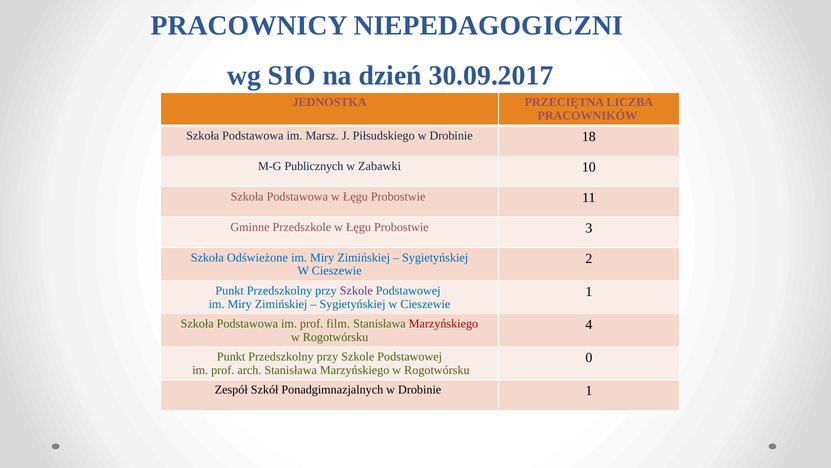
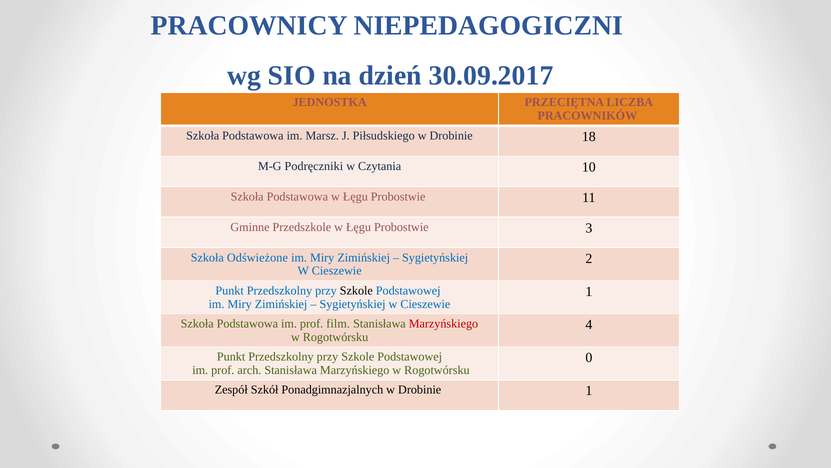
Publicznych: Publicznych -> Podręczniki
Zabawki: Zabawki -> Czytania
Szkole at (356, 290) colour: purple -> black
